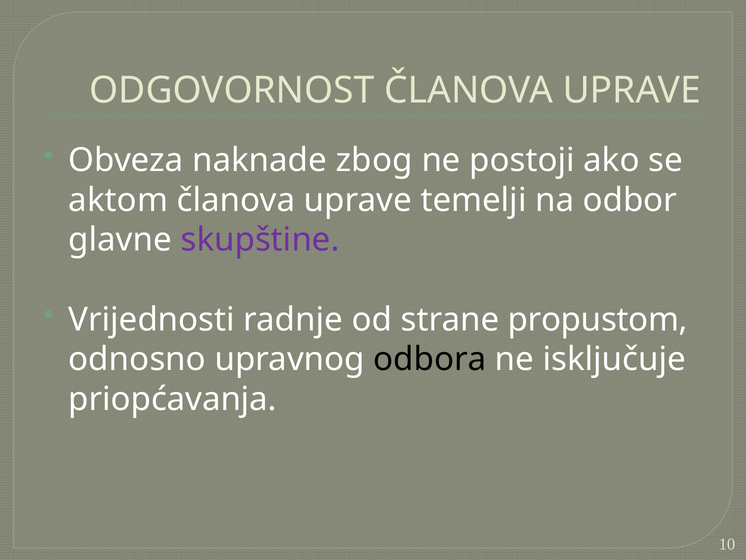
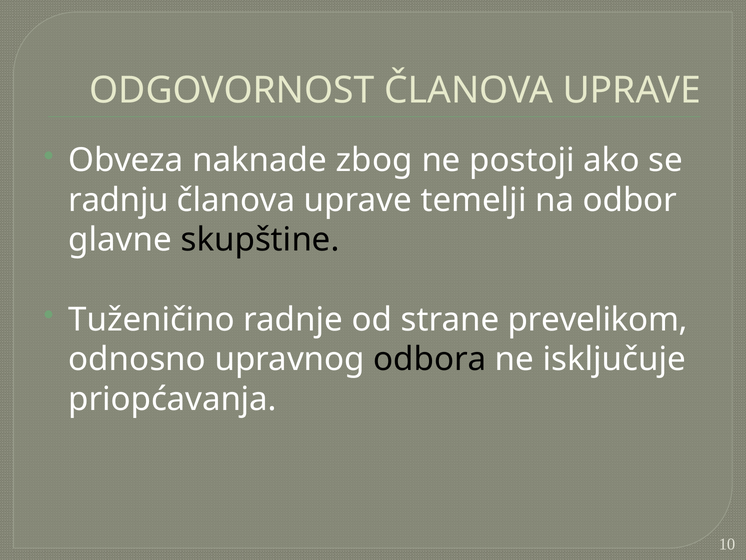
aktom: aktom -> radnju
skupštine colour: purple -> black
Vrijednosti: Vrijednosti -> Tuženičino
propustom: propustom -> prevelikom
